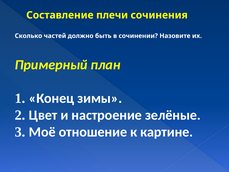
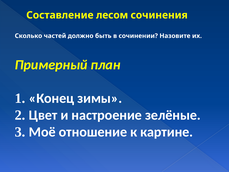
плечи: плечи -> лесом
